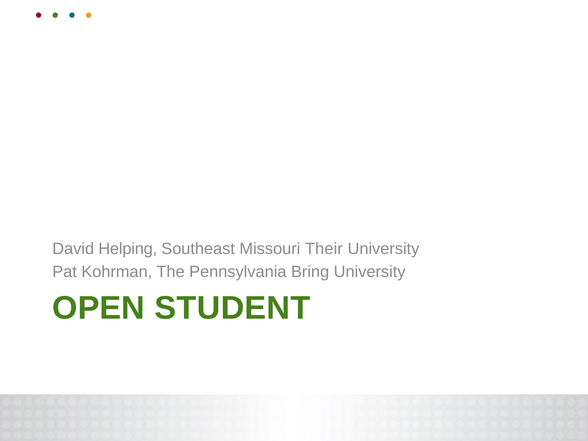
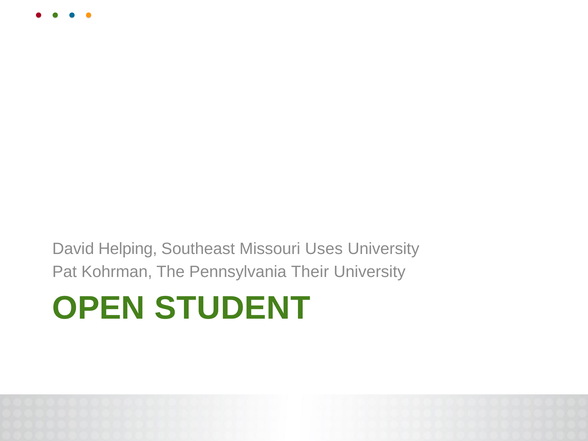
Their: Their -> Uses
Bring: Bring -> Their
